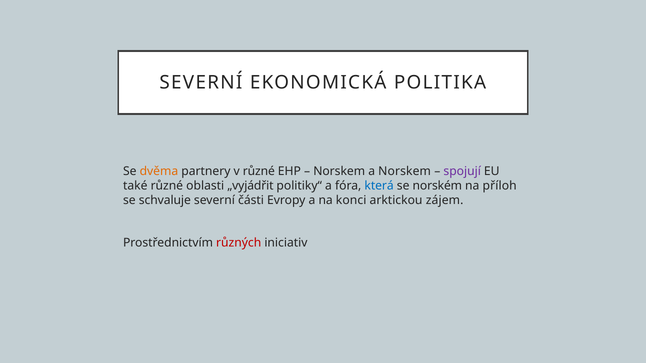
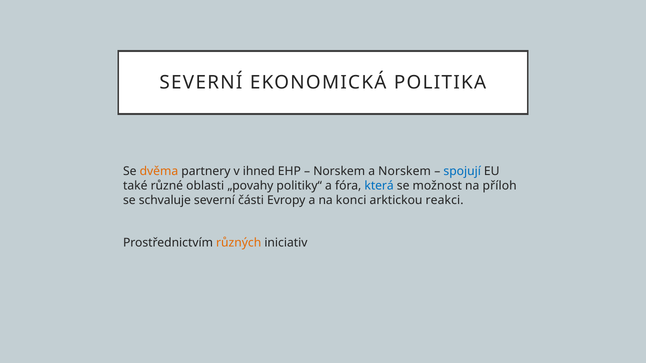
v různé: různé -> ihned
spojují colour: purple -> blue
„vyjádřit: „vyjádřit -> „povahy
norském: norském -> možnost
zájem: zájem -> reakci
různých colour: red -> orange
